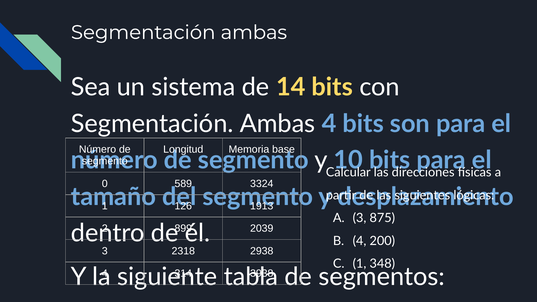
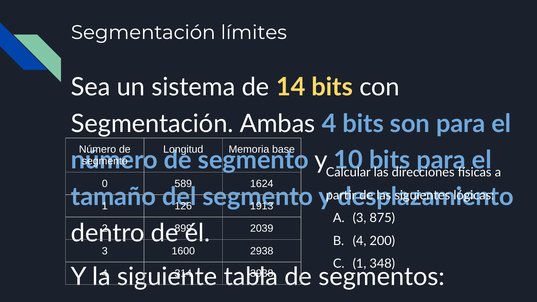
ambas at (254, 32): ambas -> límites
3324: 3324 -> 1624
2318: 2318 -> 1600
